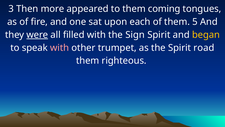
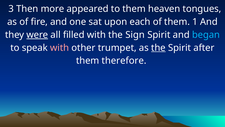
coming: coming -> heaven
5: 5 -> 1
began colour: yellow -> light blue
the at (158, 48) underline: none -> present
road: road -> after
righteous: righteous -> therefore
